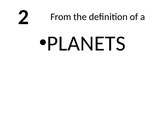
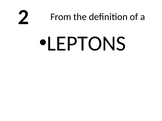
PLANETS: PLANETS -> LEPTONS
